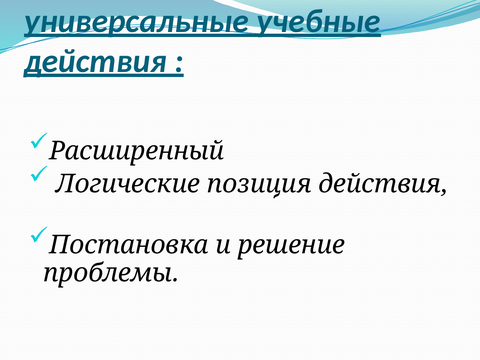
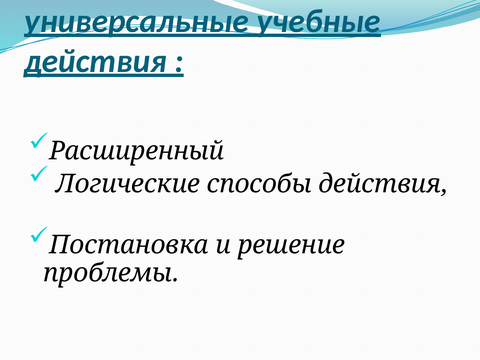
позиция: позиция -> способы
